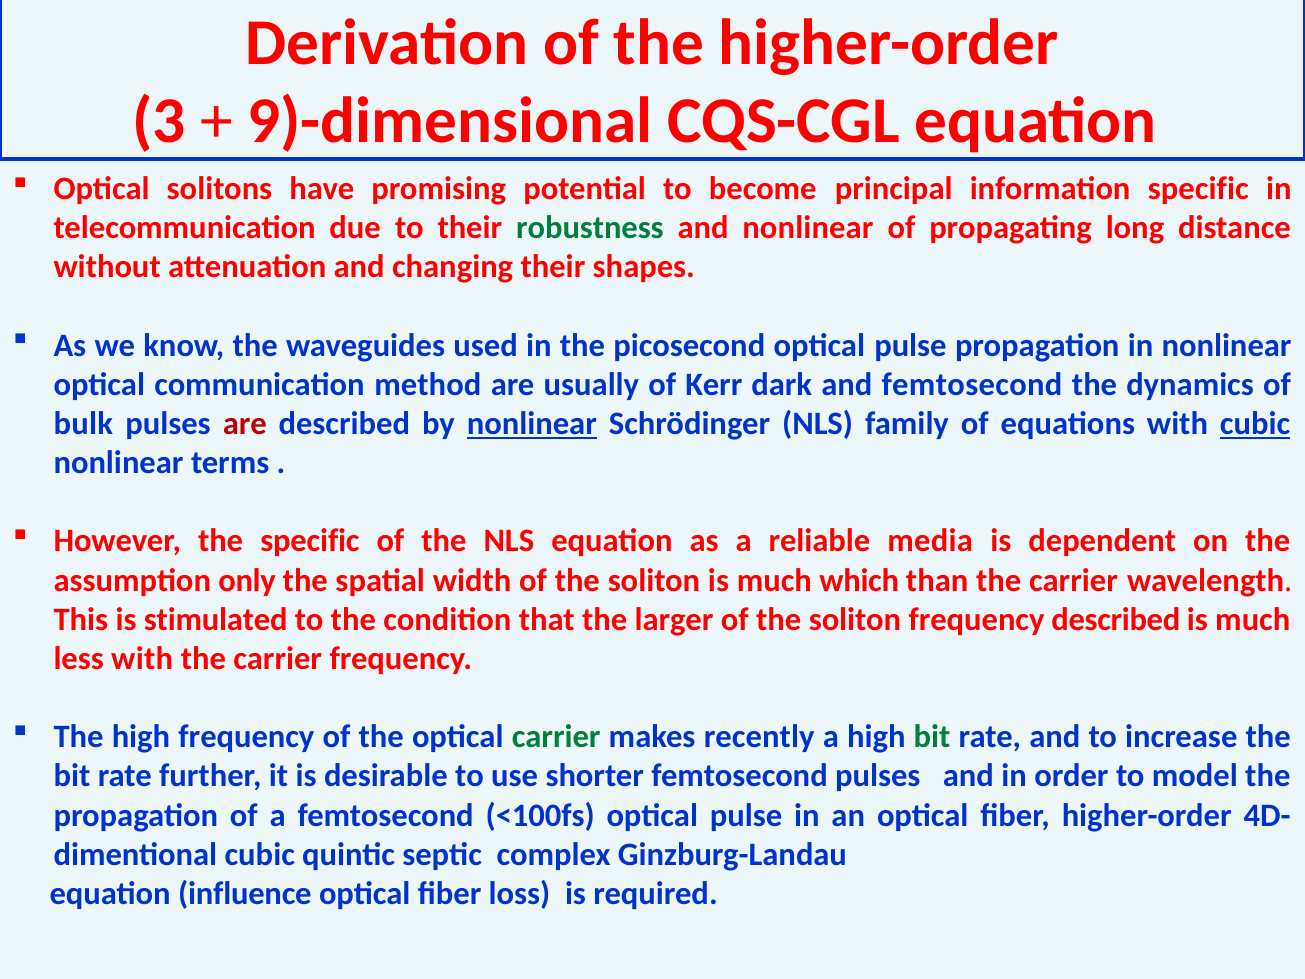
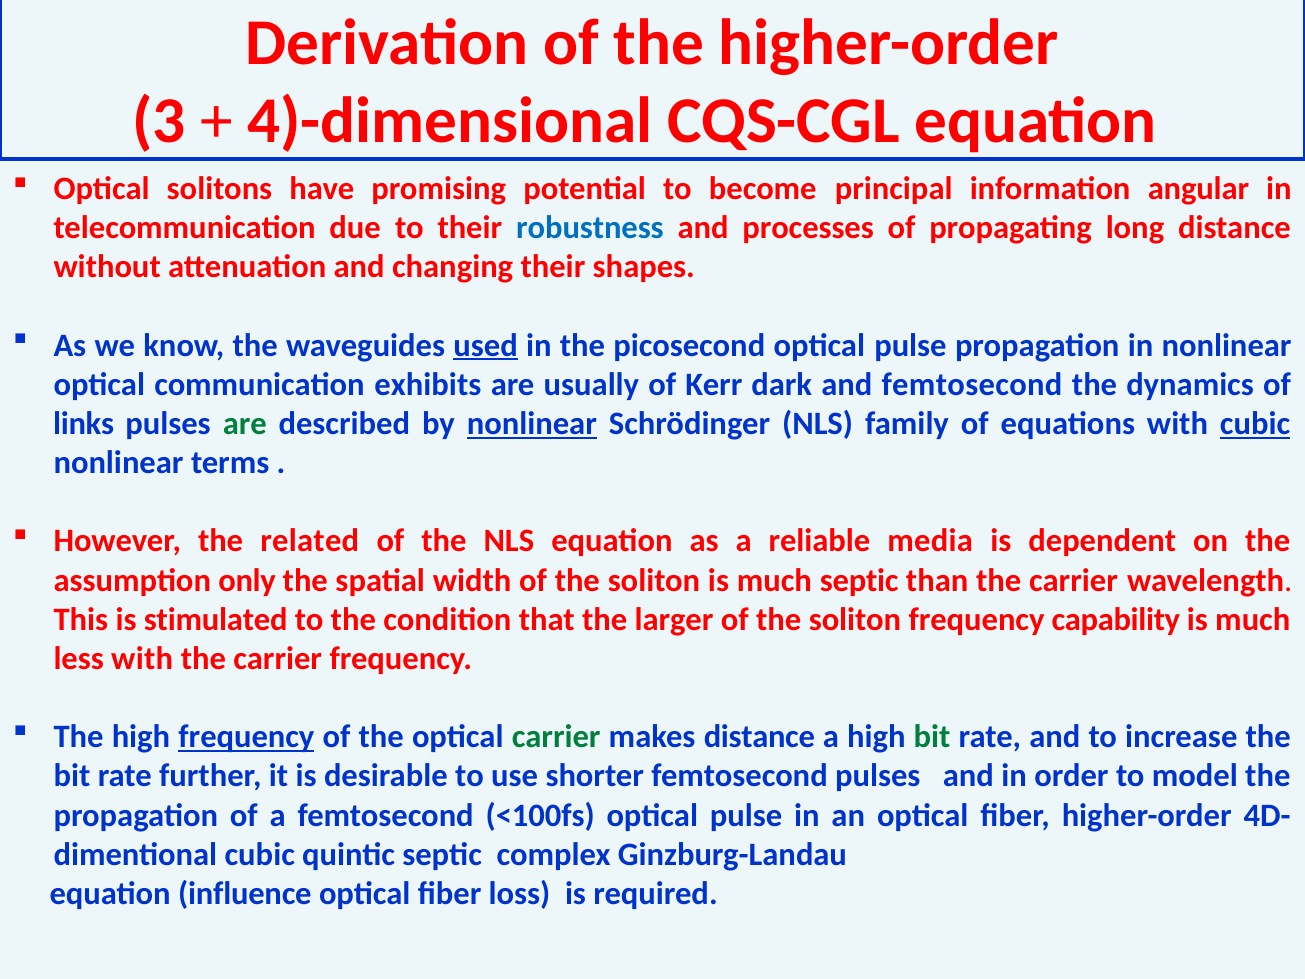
9)-dimensional: 9)-dimensional -> 4)-dimensional
information specific: specific -> angular
robustness colour: green -> blue
and nonlinear: nonlinear -> processes
used underline: none -> present
method: method -> exhibits
bulk: bulk -> links
are at (245, 424) colour: red -> green
the specific: specific -> related
much which: which -> septic
frequency described: described -> capability
frequency at (246, 737) underline: none -> present
makes recently: recently -> distance
